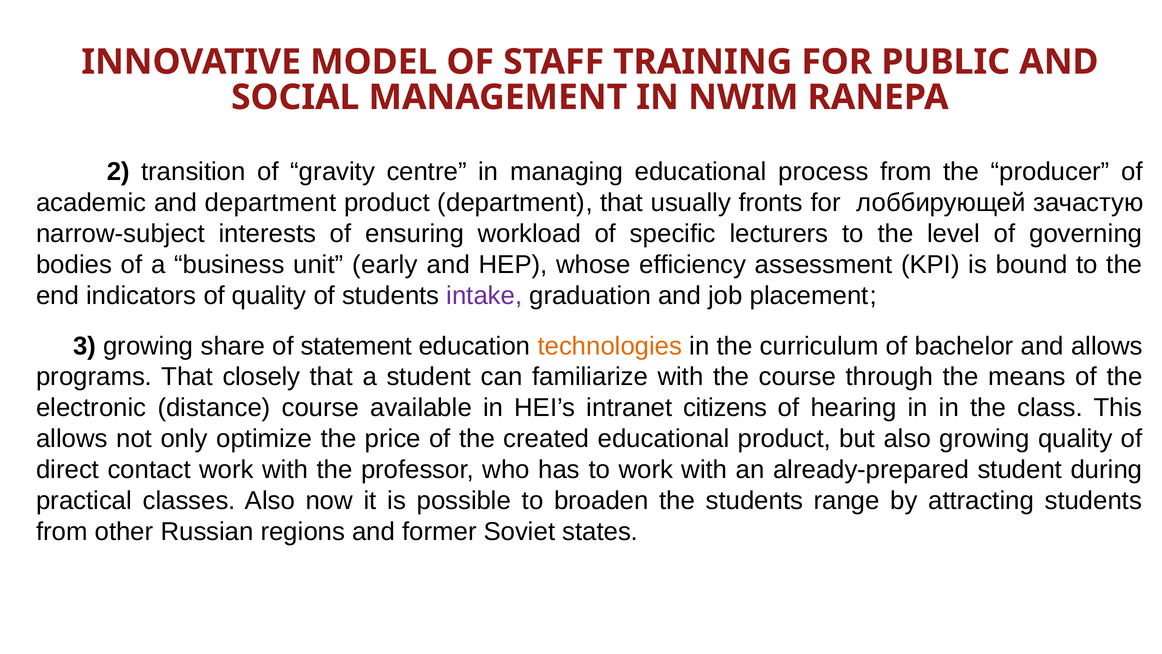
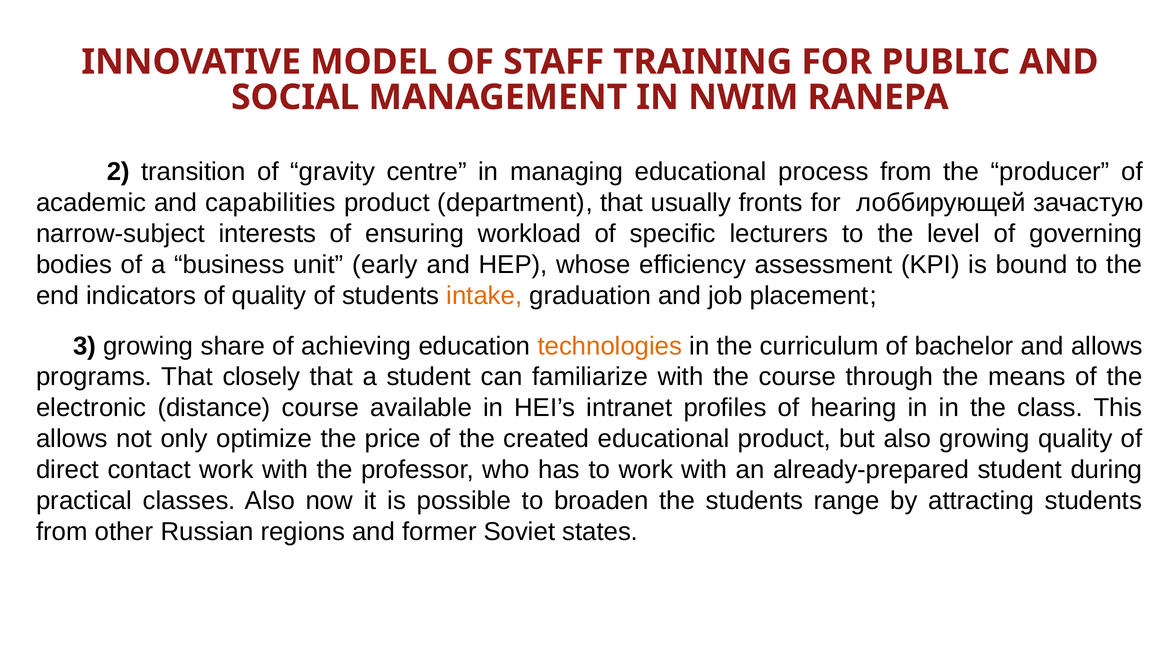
and department: department -> capabilities
intake colour: purple -> orange
statement: statement -> achieving
citizens: citizens -> profiles
